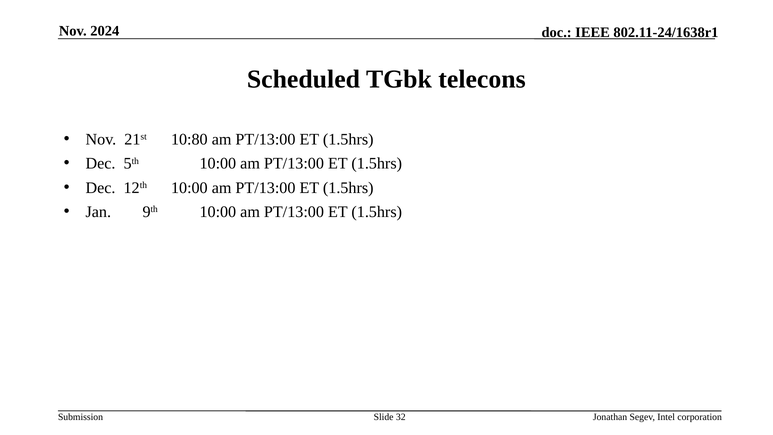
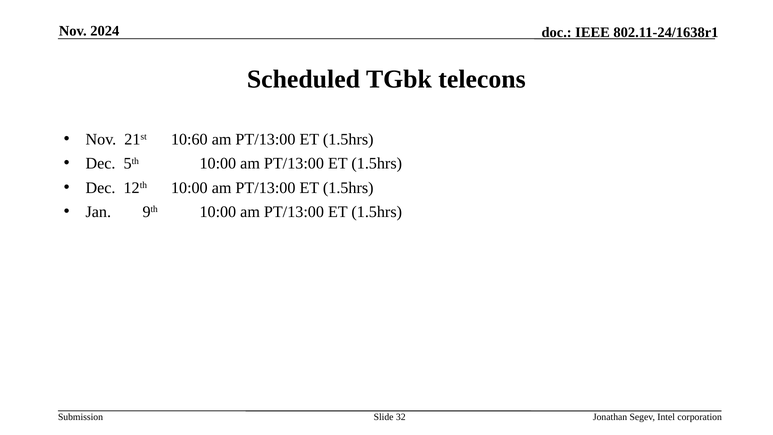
10:80: 10:80 -> 10:60
